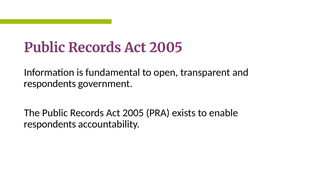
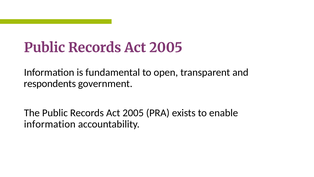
respondents at (50, 124): respondents -> information
